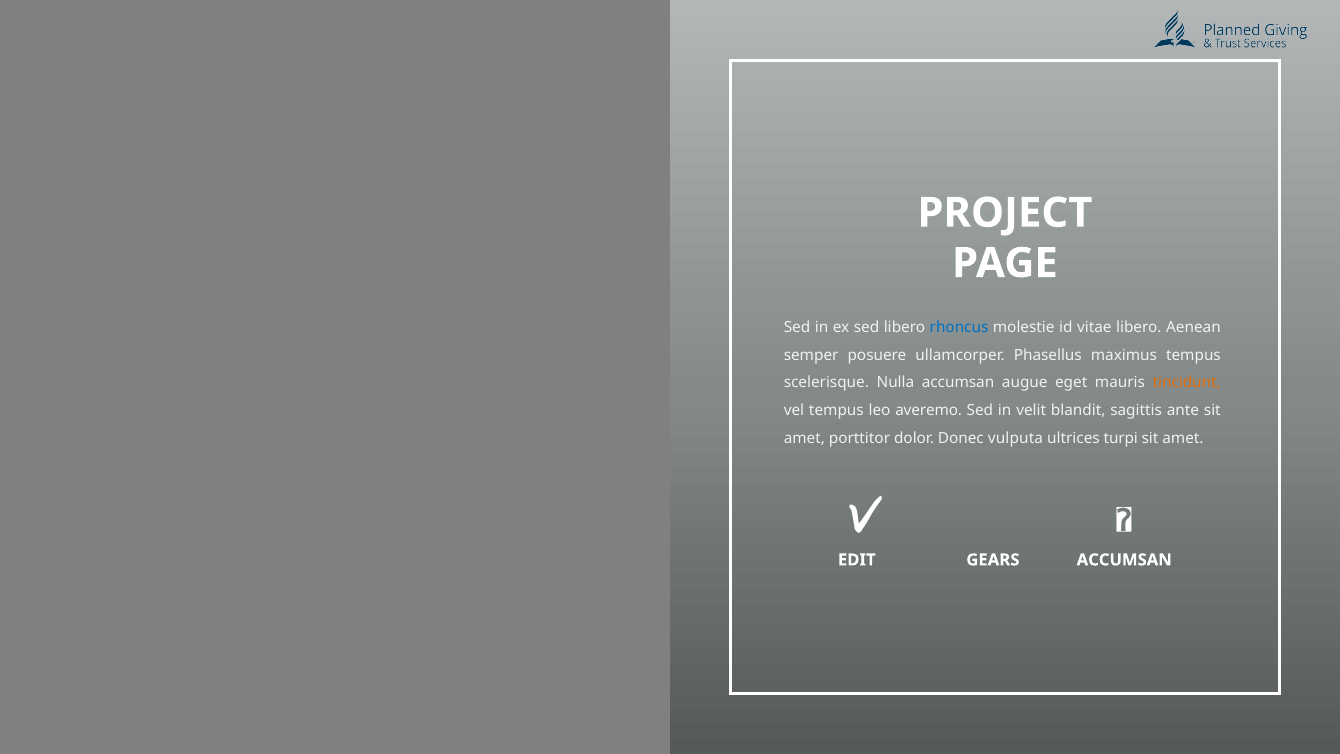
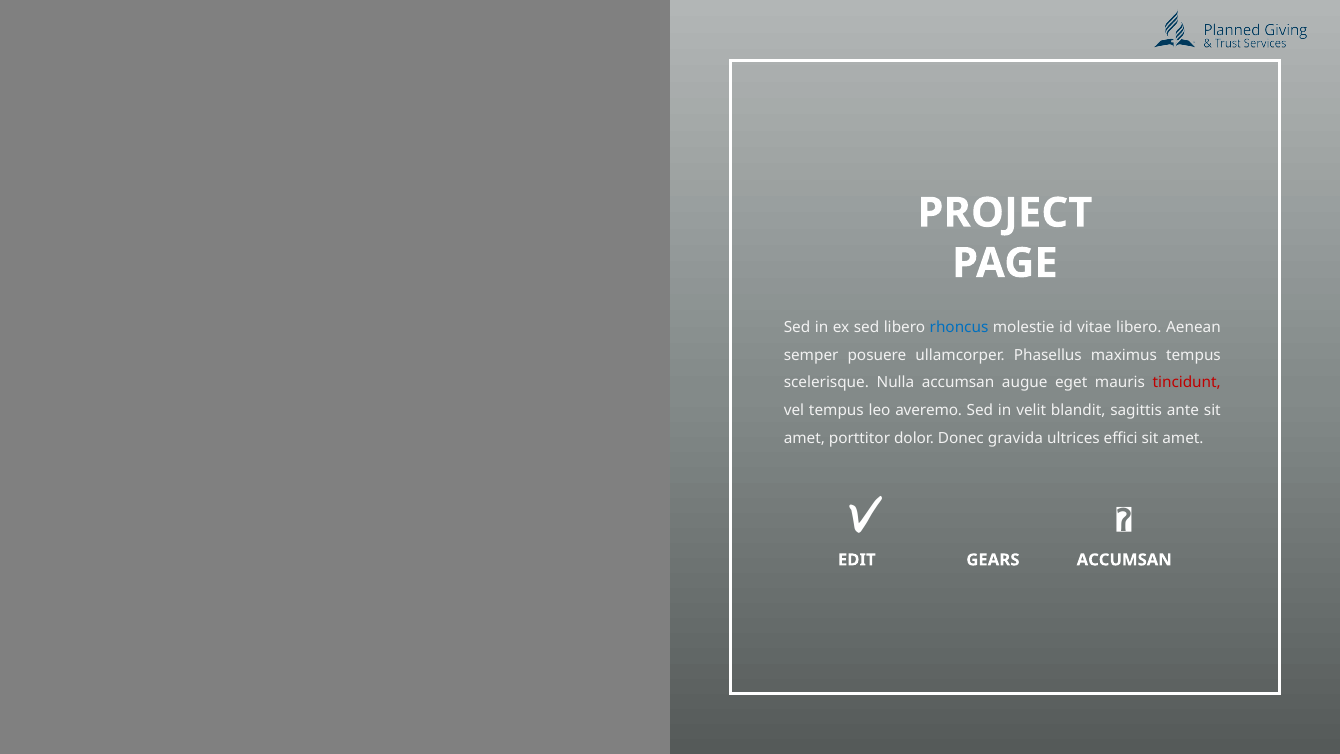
tincidunt colour: orange -> red
vulputa: vulputa -> gravida
turpi: turpi -> effici
